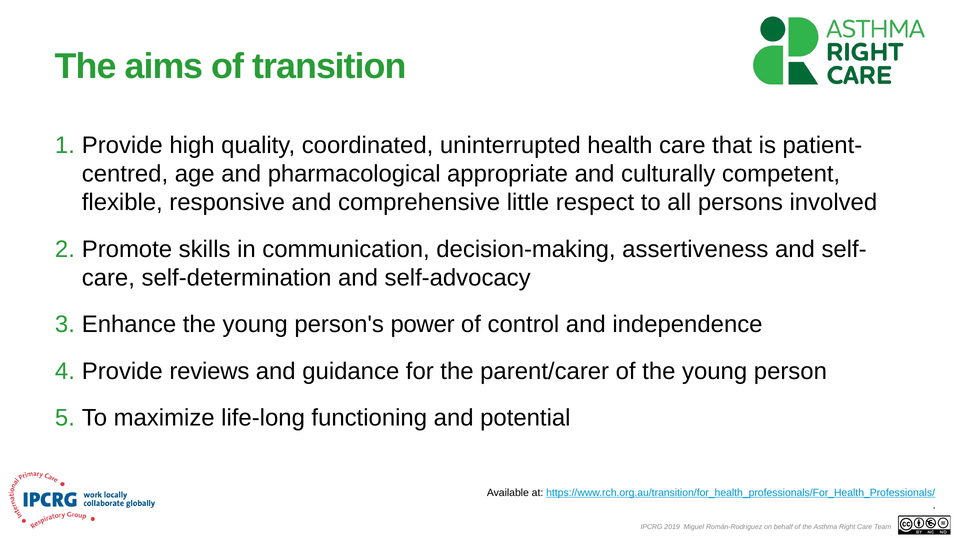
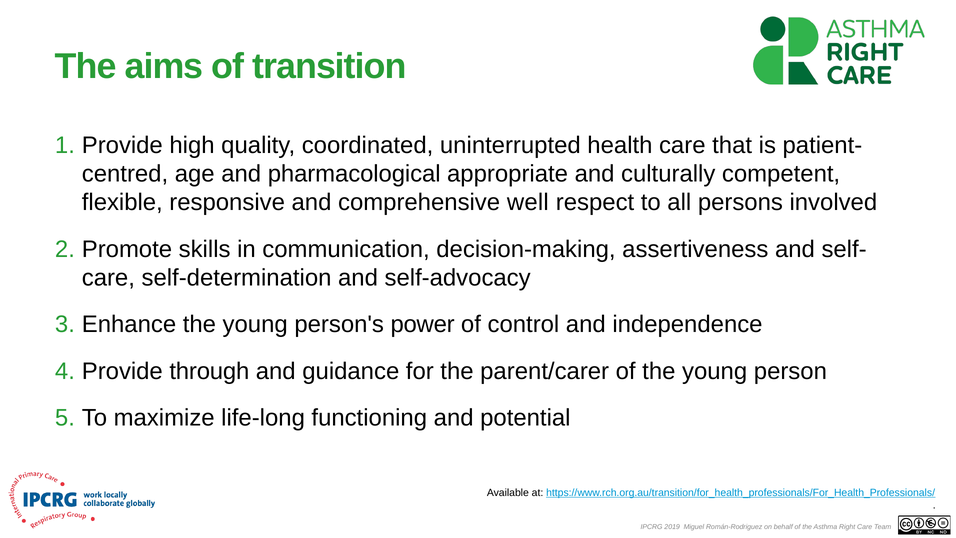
little: little -> well
reviews: reviews -> through
